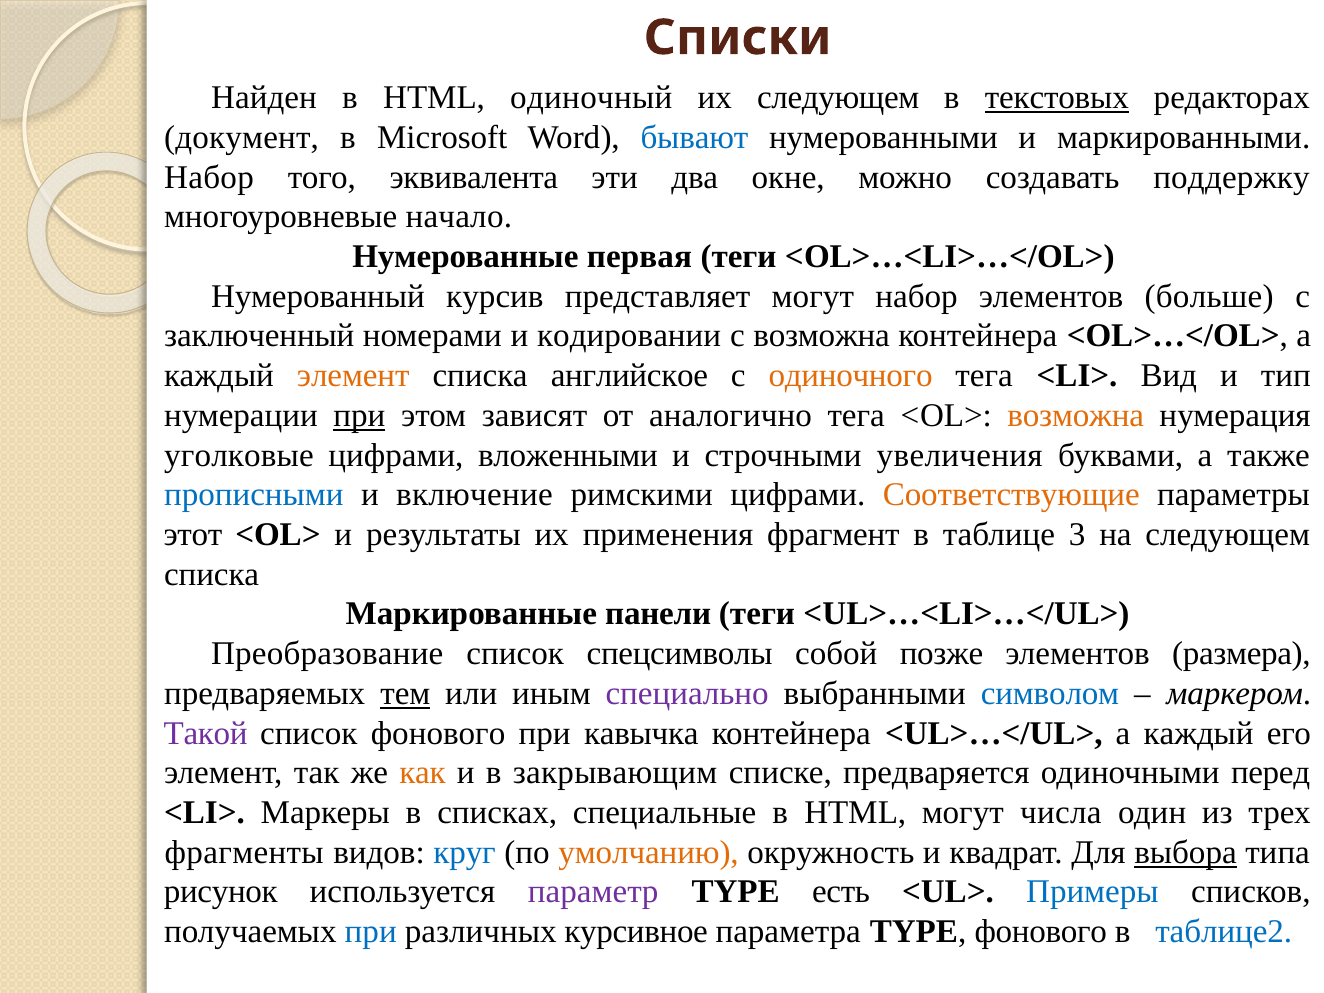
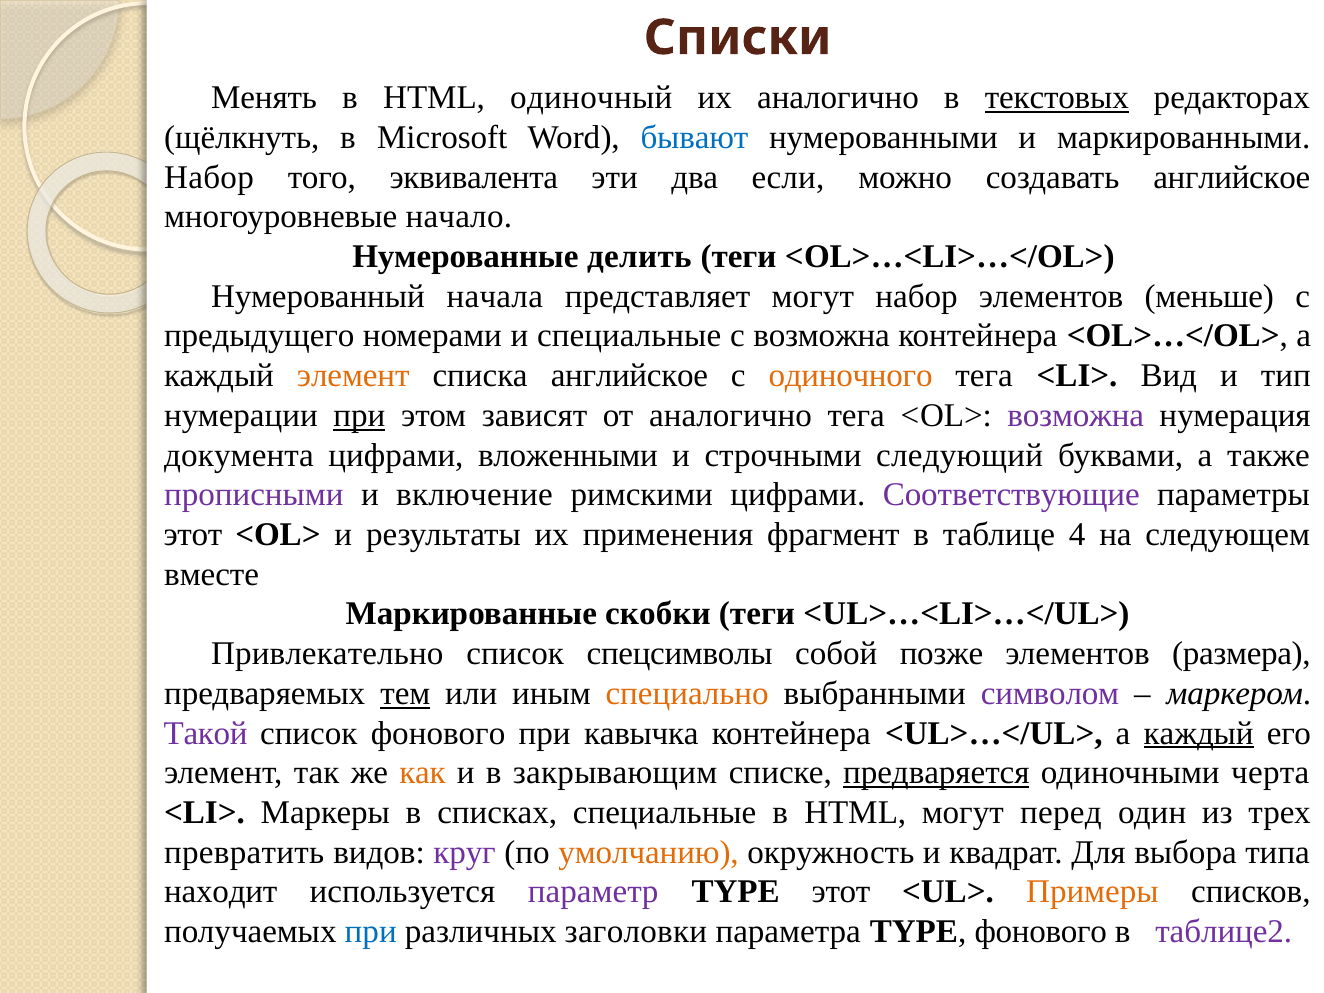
Найден: Найден -> Менять
их следующем: следующем -> аналогично
документ: документ -> щёлкнуть
окне: окне -> если
создавать поддержку: поддержку -> английское
первая: первая -> делить
курсив: курсив -> начала
больше: больше -> меньше
заключенный: заключенный -> предыдущего
и кодировании: кодировании -> специальные
возможна at (1076, 415) colour: orange -> purple
уголковые: уголковые -> документа
увеличения: увеличения -> следующий
прописными colour: blue -> purple
Соответствующие colour: orange -> purple
3: 3 -> 4
списка at (212, 574): списка -> вместе
панели: панели -> скобки
Преобразование: Преобразование -> Привлекательно
специально colour: purple -> orange
символом colour: blue -> purple
каждый at (1199, 733) underline: none -> present
предваряется underline: none -> present
перед: перед -> черта
числа: числа -> перед
фрагменты: фрагменты -> превратить
круг colour: blue -> purple
выбора underline: present -> none
рисунок: рисунок -> находит
TYPE есть: есть -> этот
Примеры colour: blue -> orange
курсивное: курсивное -> заголовки
таблице2 colour: blue -> purple
